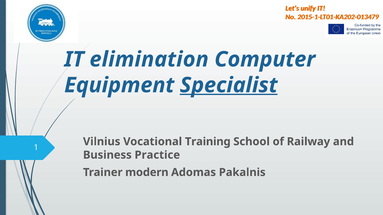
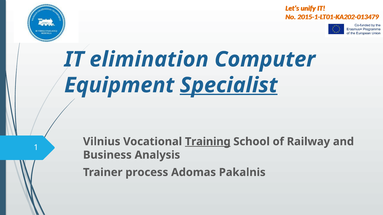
Training underline: none -> present
Practice: Practice -> Analysis
modern: modern -> process
